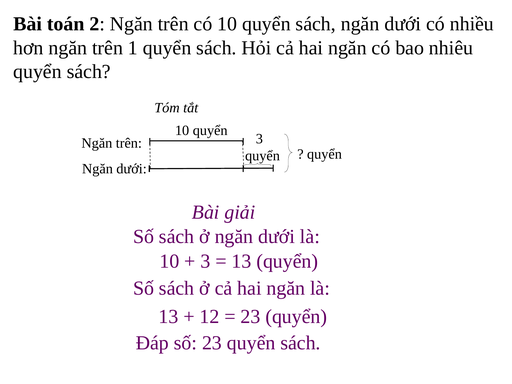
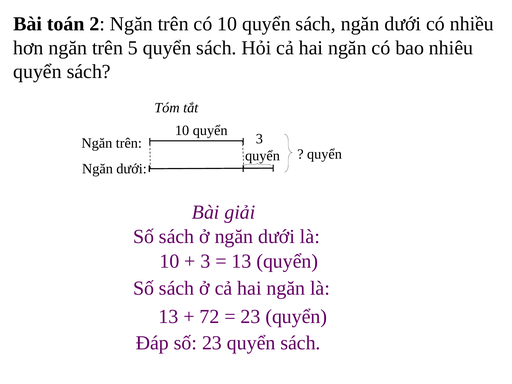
1: 1 -> 5
12: 12 -> 72
